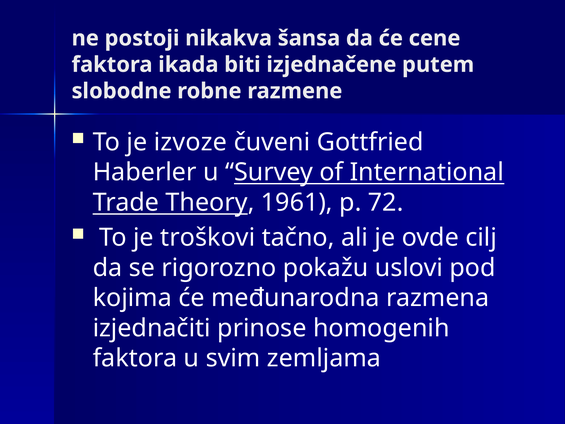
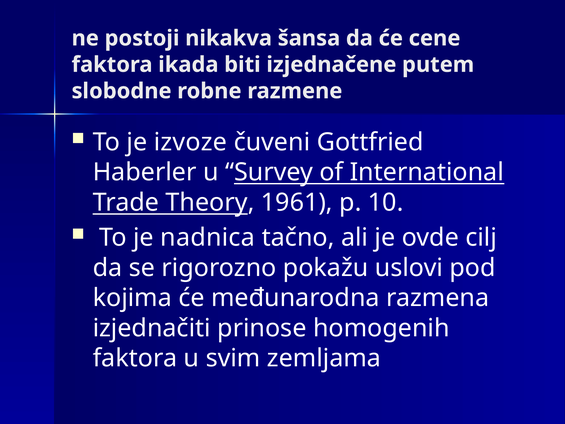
72: 72 -> 10
troškovi: troškovi -> nadnica
